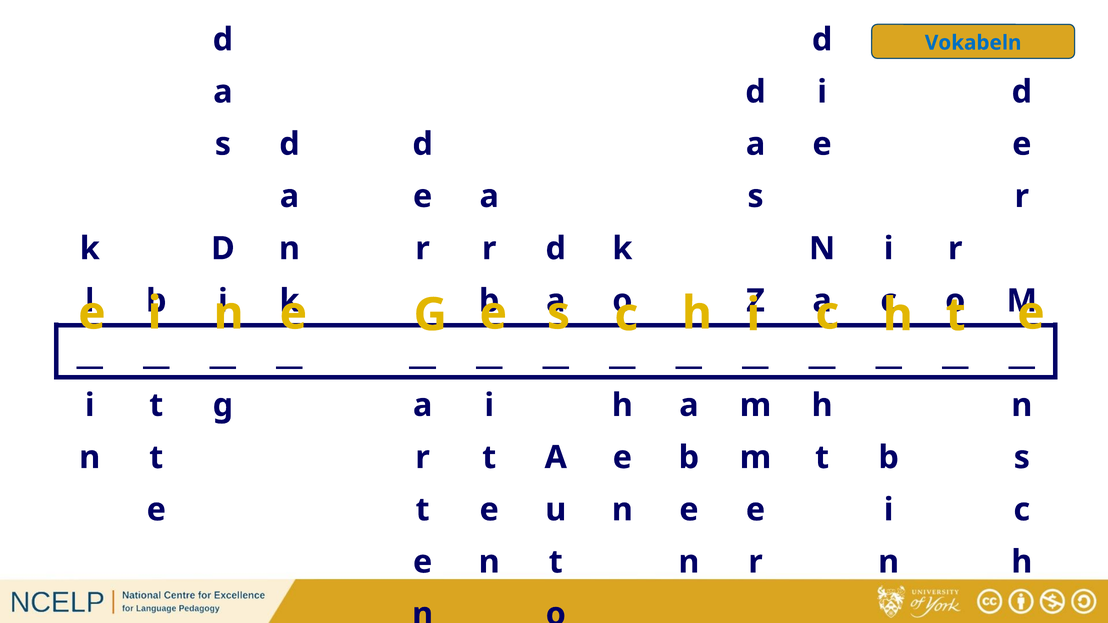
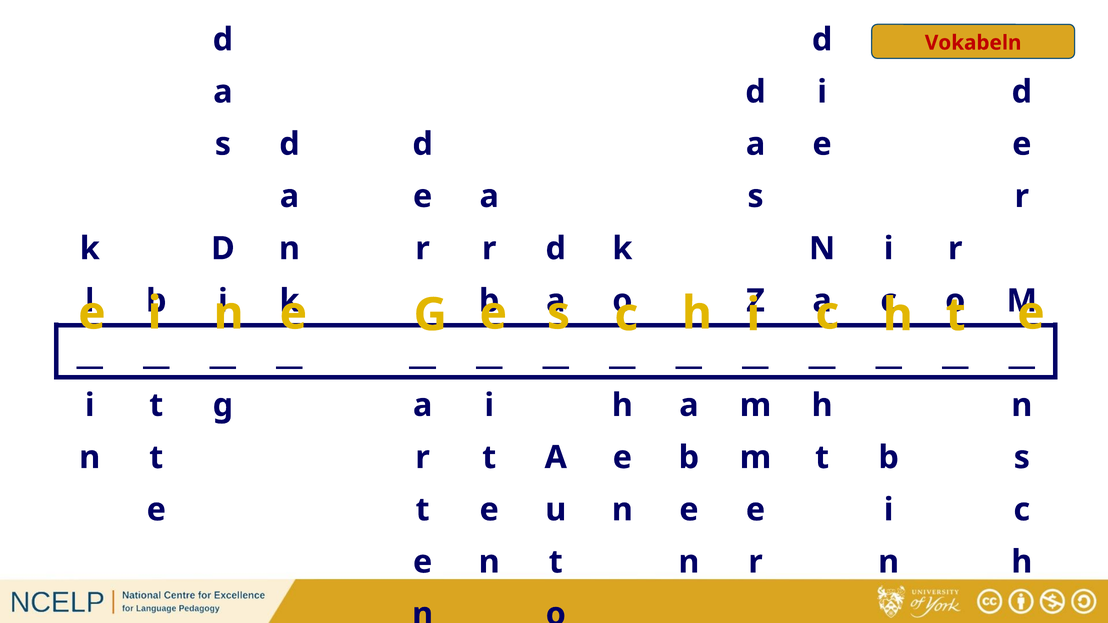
Vokabeln at (973, 43) colour: blue -> red
